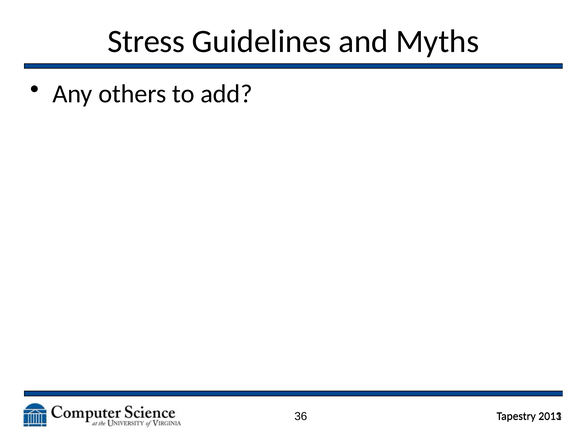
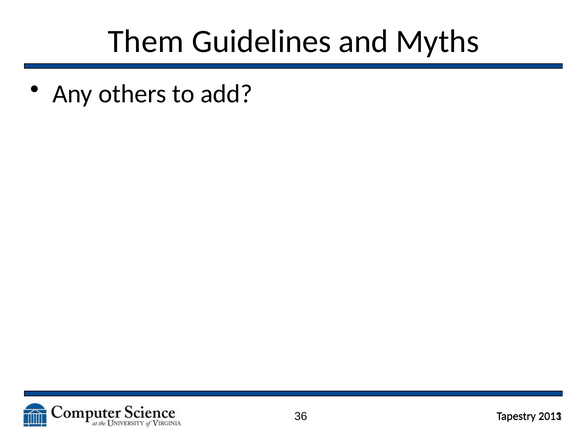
Stress: Stress -> Them
